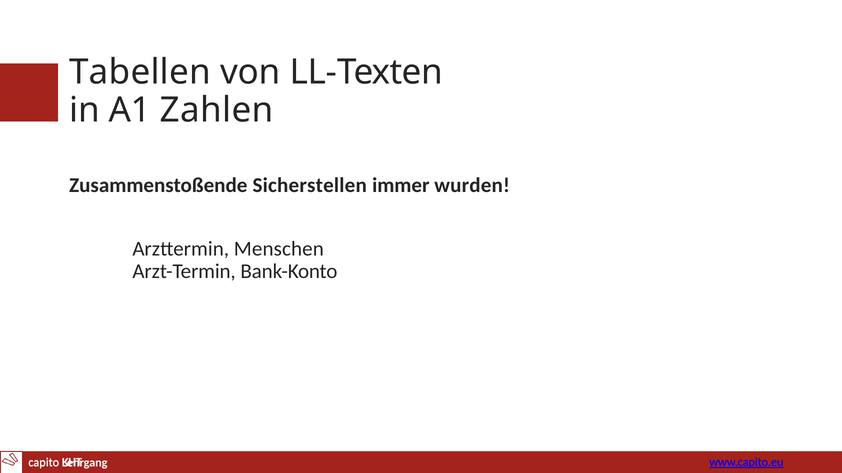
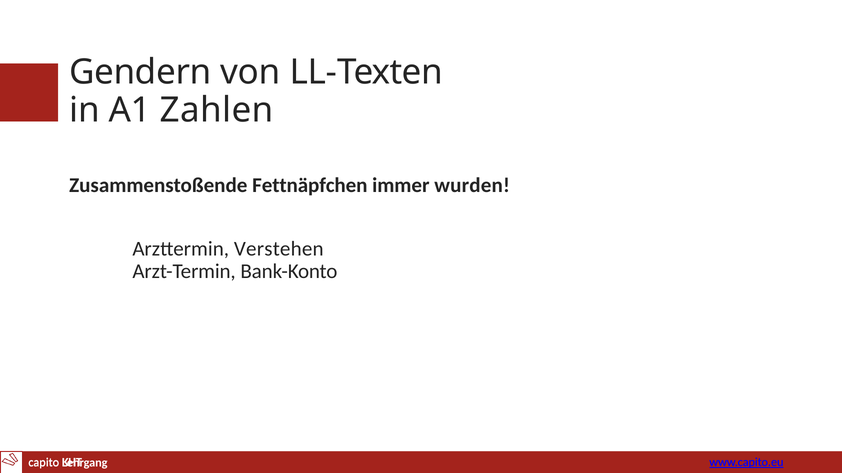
Tabellen: Tabellen -> Gendern
Sicherstellen: Sicherstellen -> Fettnäpfchen
Menschen: Menschen -> Verstehen
